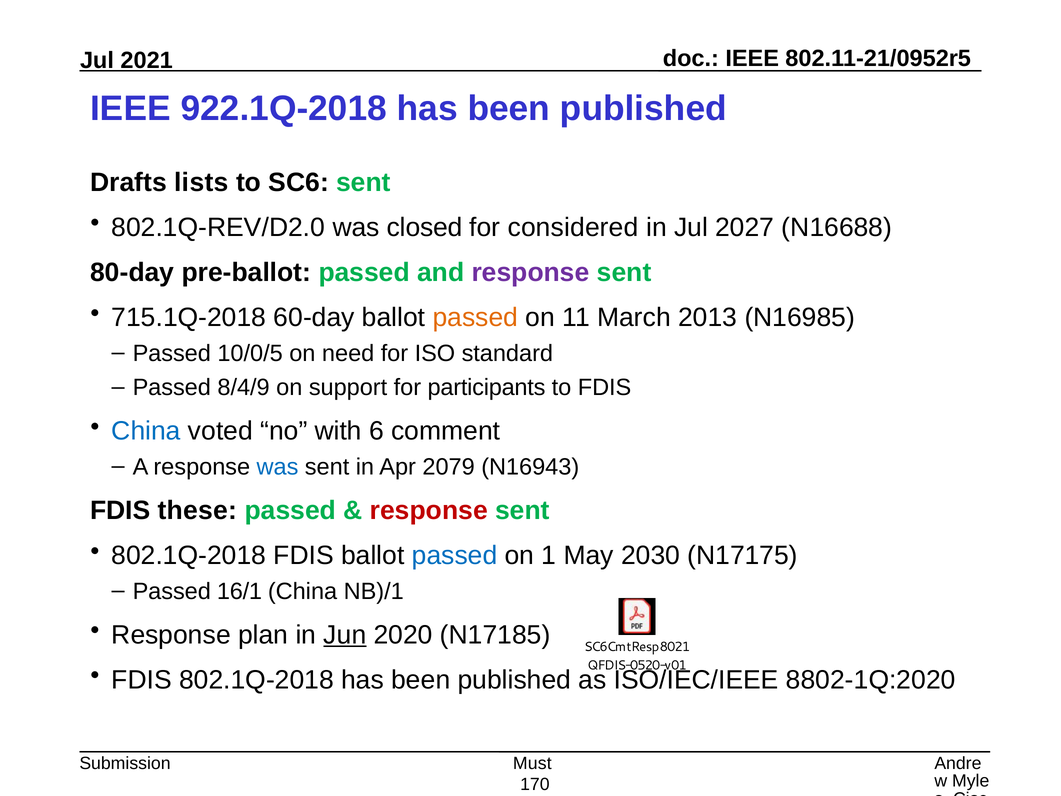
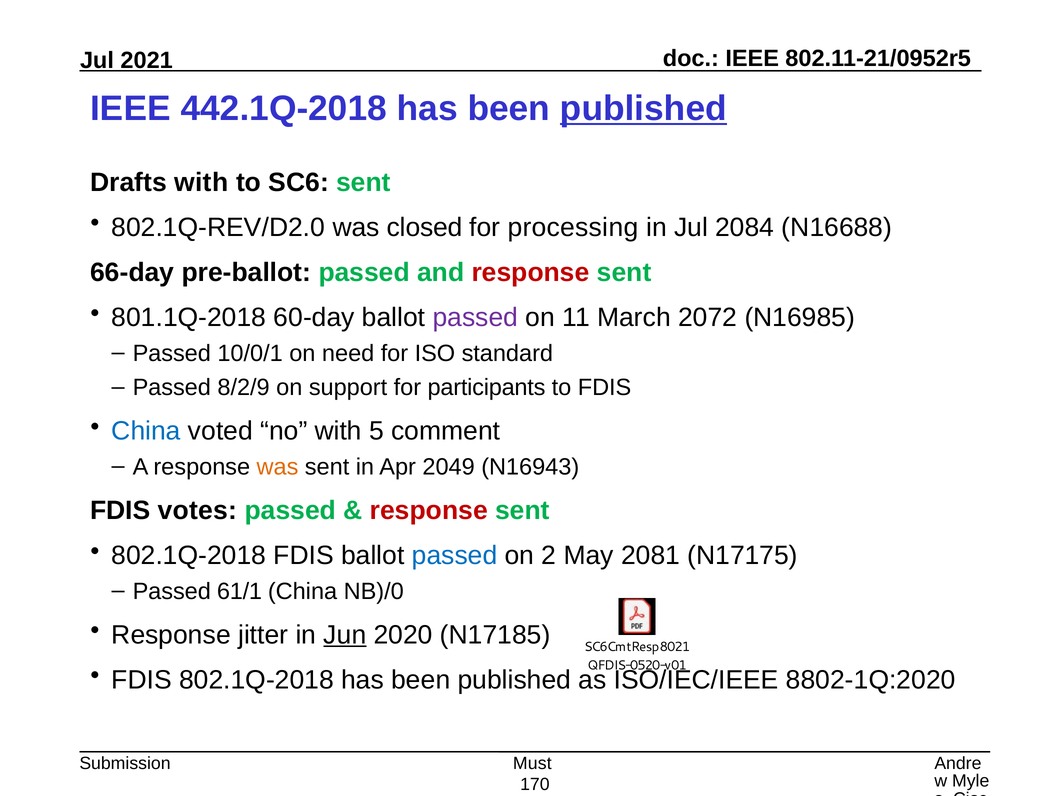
922.1Q-2018: 922.1Q-2018 -> 442.1Q-2018
published at (643, 109) underline: none -> present
Drafts lists: lists -> with
considered: considered -> processing
2027: 2027 -> 2084
80-day: 80-day -> 66-day
response at (530, 272) colour: purple -> red
715.1Q-2018: 715.1Q-2018 -> 801.1Q-2018
passed at (475, 318) colour: orange -> purple
2013: 2013 -> 2072
10/0/5: 10/0/5 -> 10/0/1
8/4/9: 8/4/9 -> 8/2/9
6: 6 -> 5
was at (278, 467) colour: blue -> orange
2079: 2079 -> 2049
these: these -> votes
1: 1 -> 2
2030: 2030 -> 2081
16/1: 16/1 -> 61/1
NB)/1: NB)/1 -> NB)/0
plan: plan -> jitter
